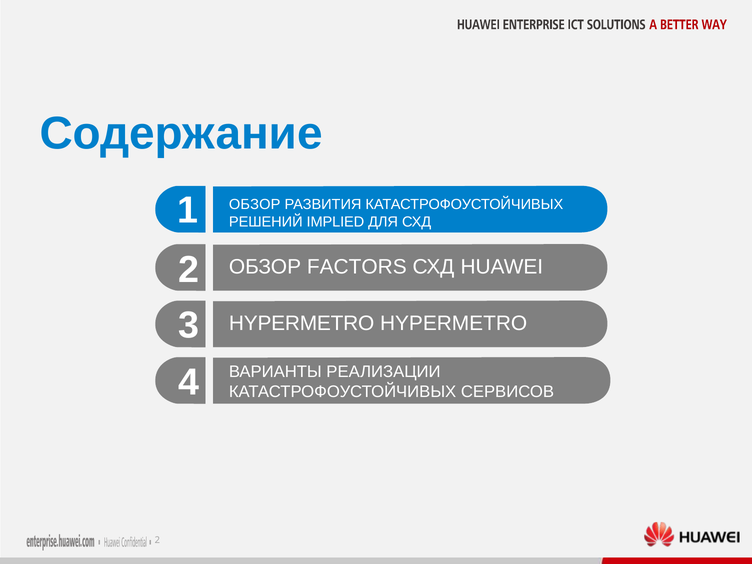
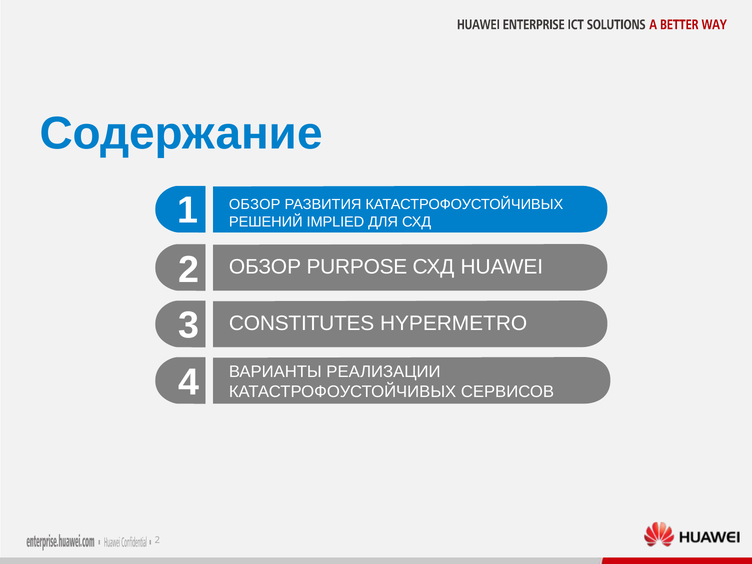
FACTORS: FACTORS -> PURPOSE
HYPERMETRO at (302, 323): HYPERMETRO -> CONSTITUTES
